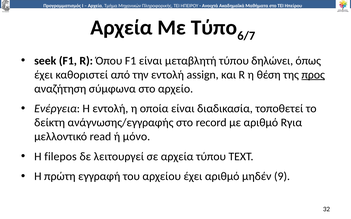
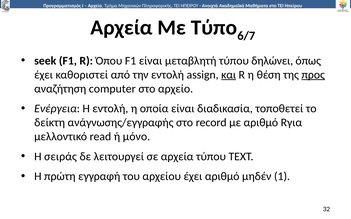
και underline: none -> present
σύμφωνα: σύμφωνα -> computer
filepos: filepos -> σειράς
9: 9 -> 1
